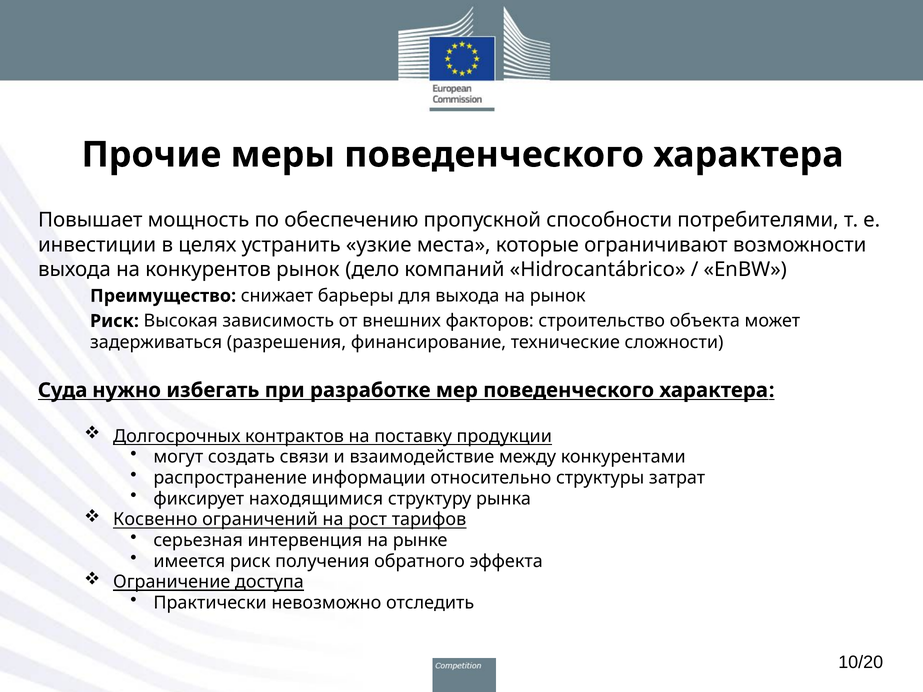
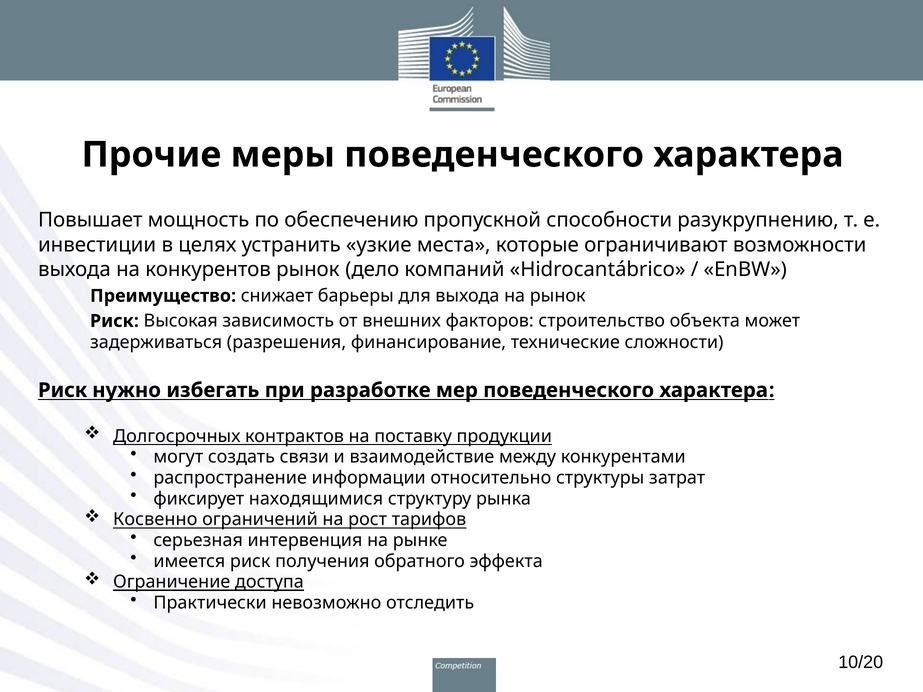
потребителями: потребителями -> разукрупнению
Суда at (63, 390): Суда -> Риск
